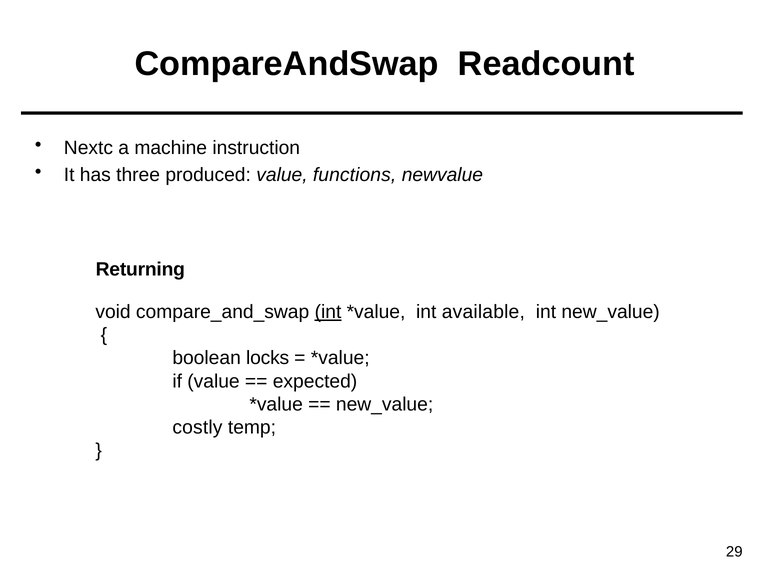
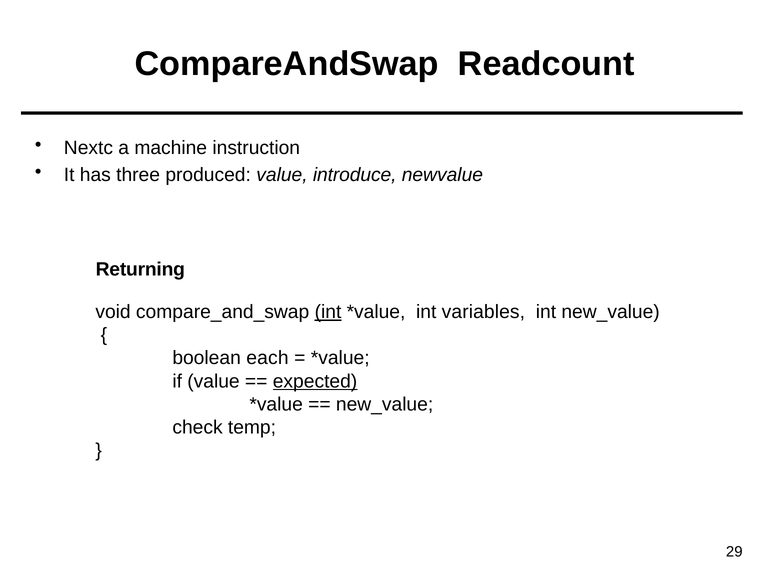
functions: functions -> introduce
available: available -> variables
locks: locks -> each
expected underline: none -> present
costly: costly -> check
